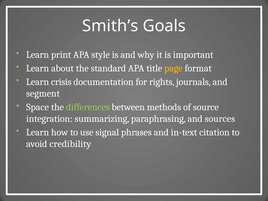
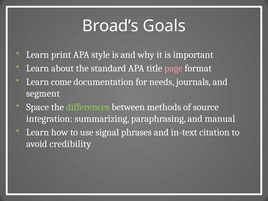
Smith’s: Smith’s -> Broad’s
page colour: yellow -> pink
crisis: crisis -> come
rights: rights -> needs
sources: sources -> manual
